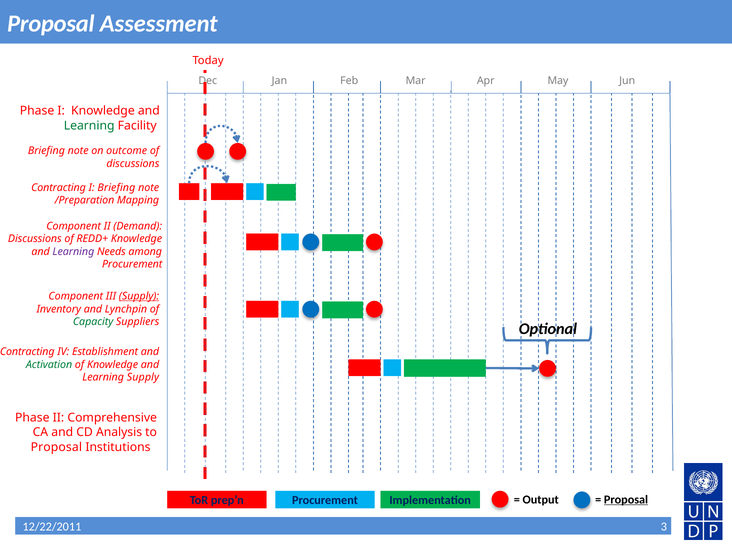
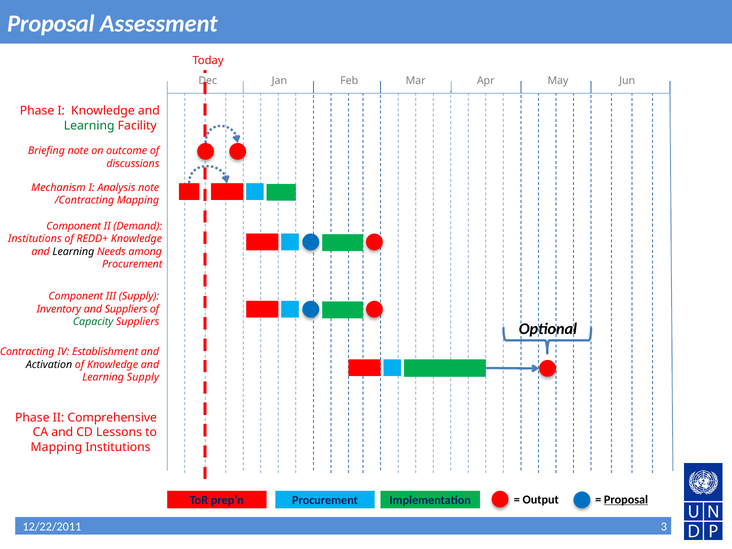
Contracting at (58, 188): Contracting -> Mechanism
I Briefing: Briefing -> Analysis
/Preparation: /Preparation -> /Contracting
Discussions at (35, 239): Discussions -> Institutions
Learning at (73, 252) colour: purple -> black
Supply at (139, 296) underline: present -> none
and Lynchpin: Lynchpin -> Suppliers
Activation colour: green -> black
Analysis: Analysis -> Lessons
Proposal at (56, 447): Proposal -> Mapping
